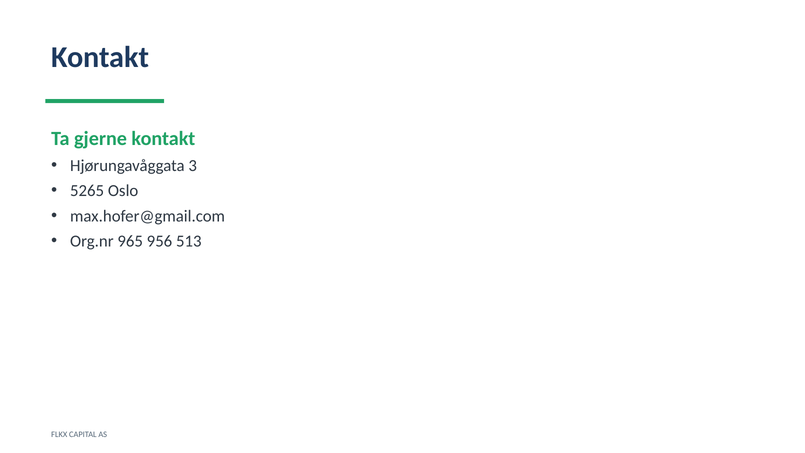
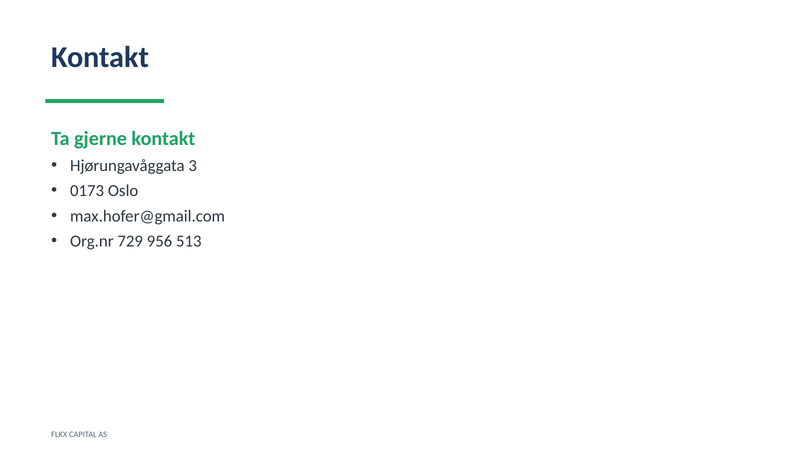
5265: 5265 -> 0173
965: 965 -> 729
